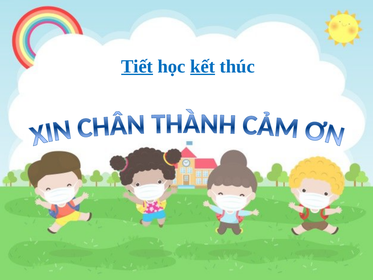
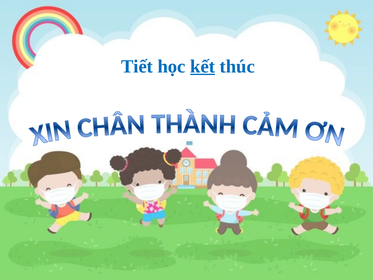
Tiết underline: present -> none
